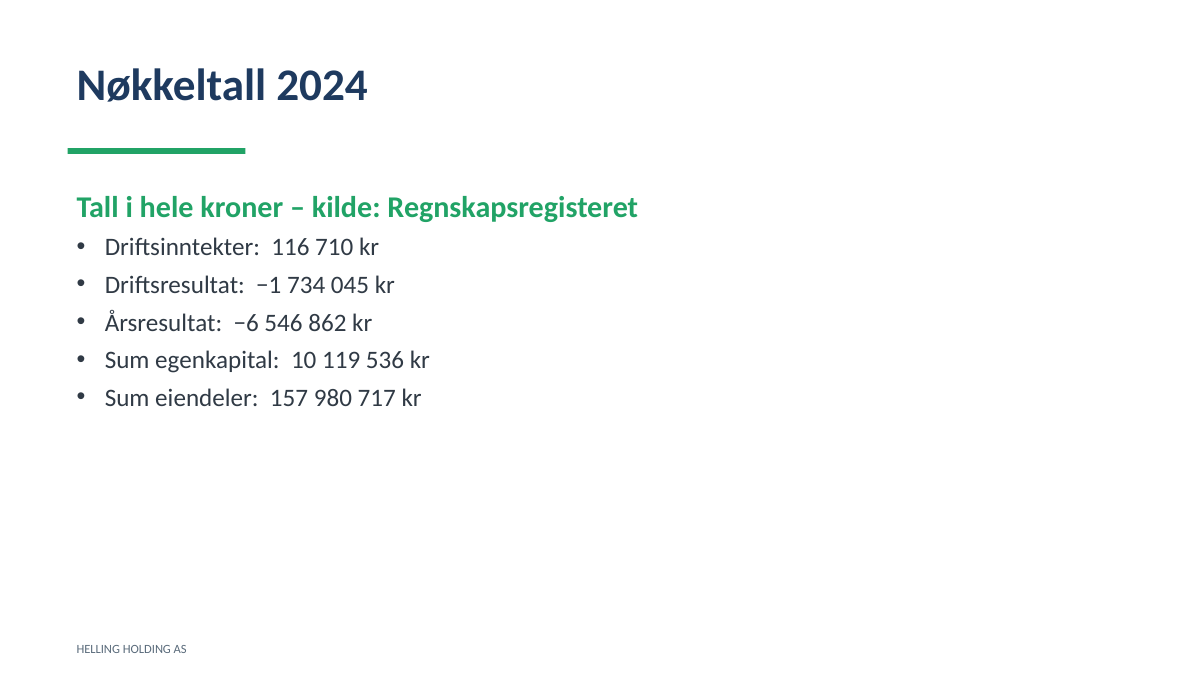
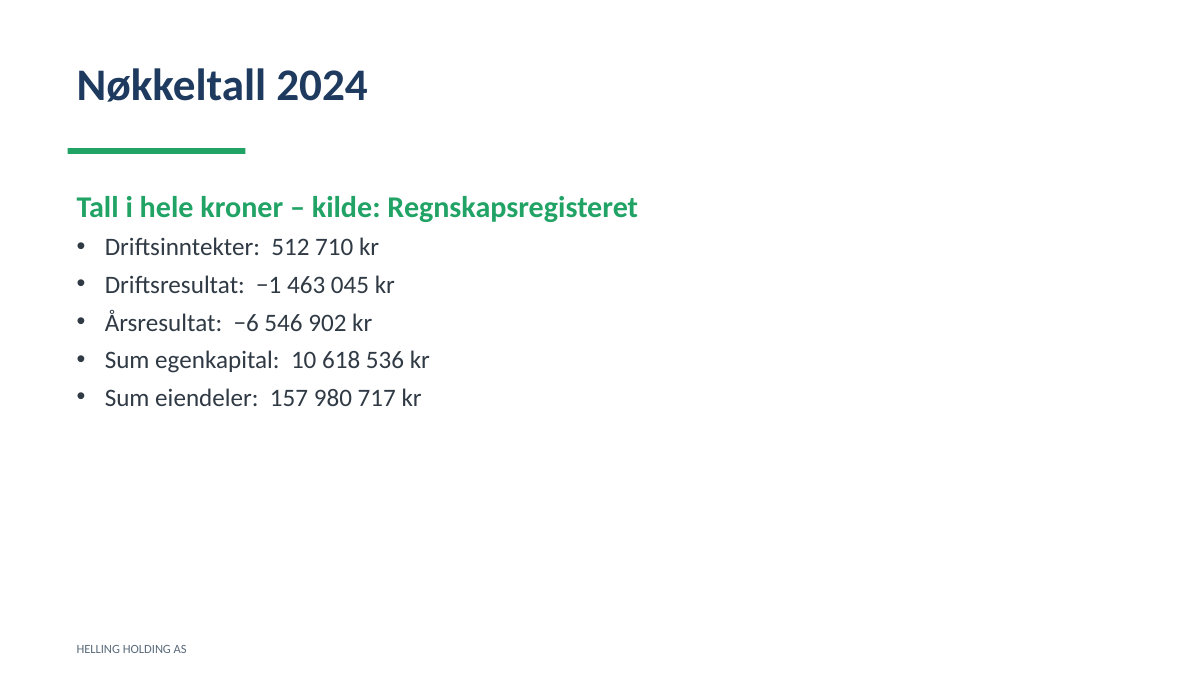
116: 116 -> 512
734: 734 -> 463
862: 862 -> 902
119: 119 -> 618
